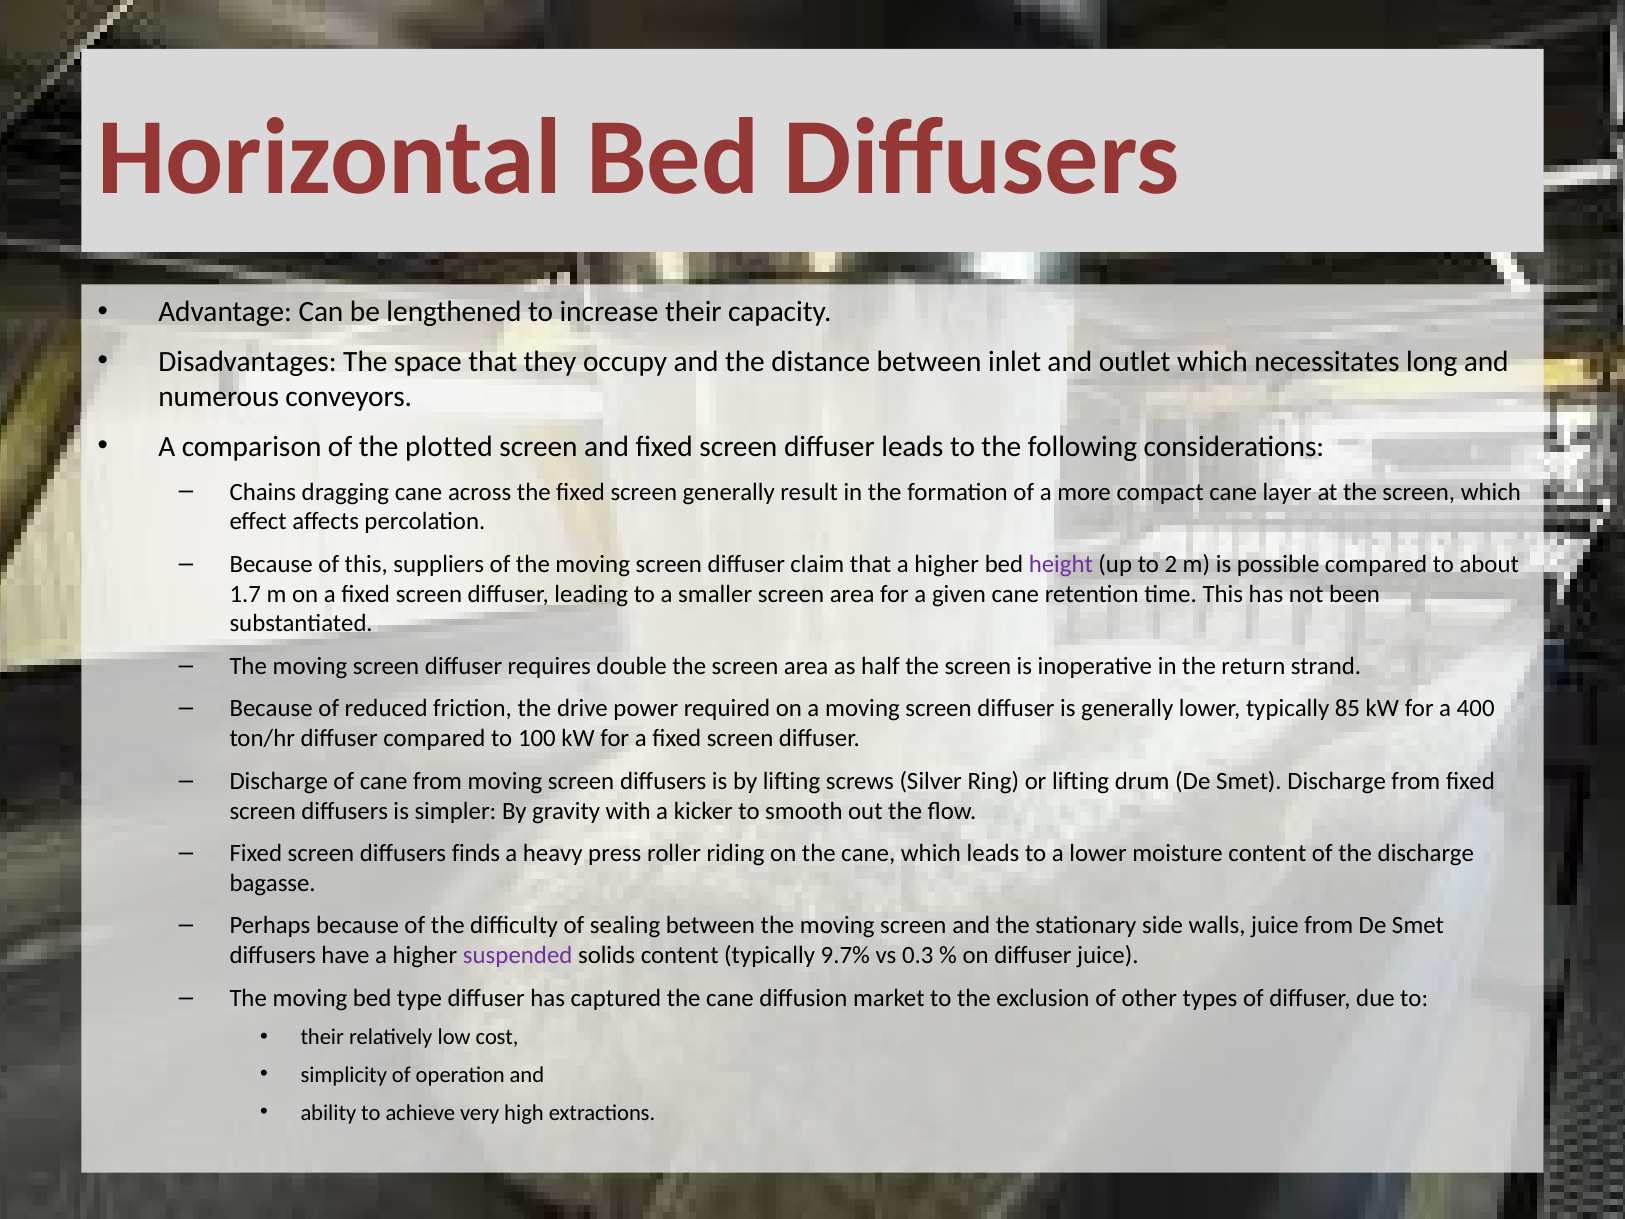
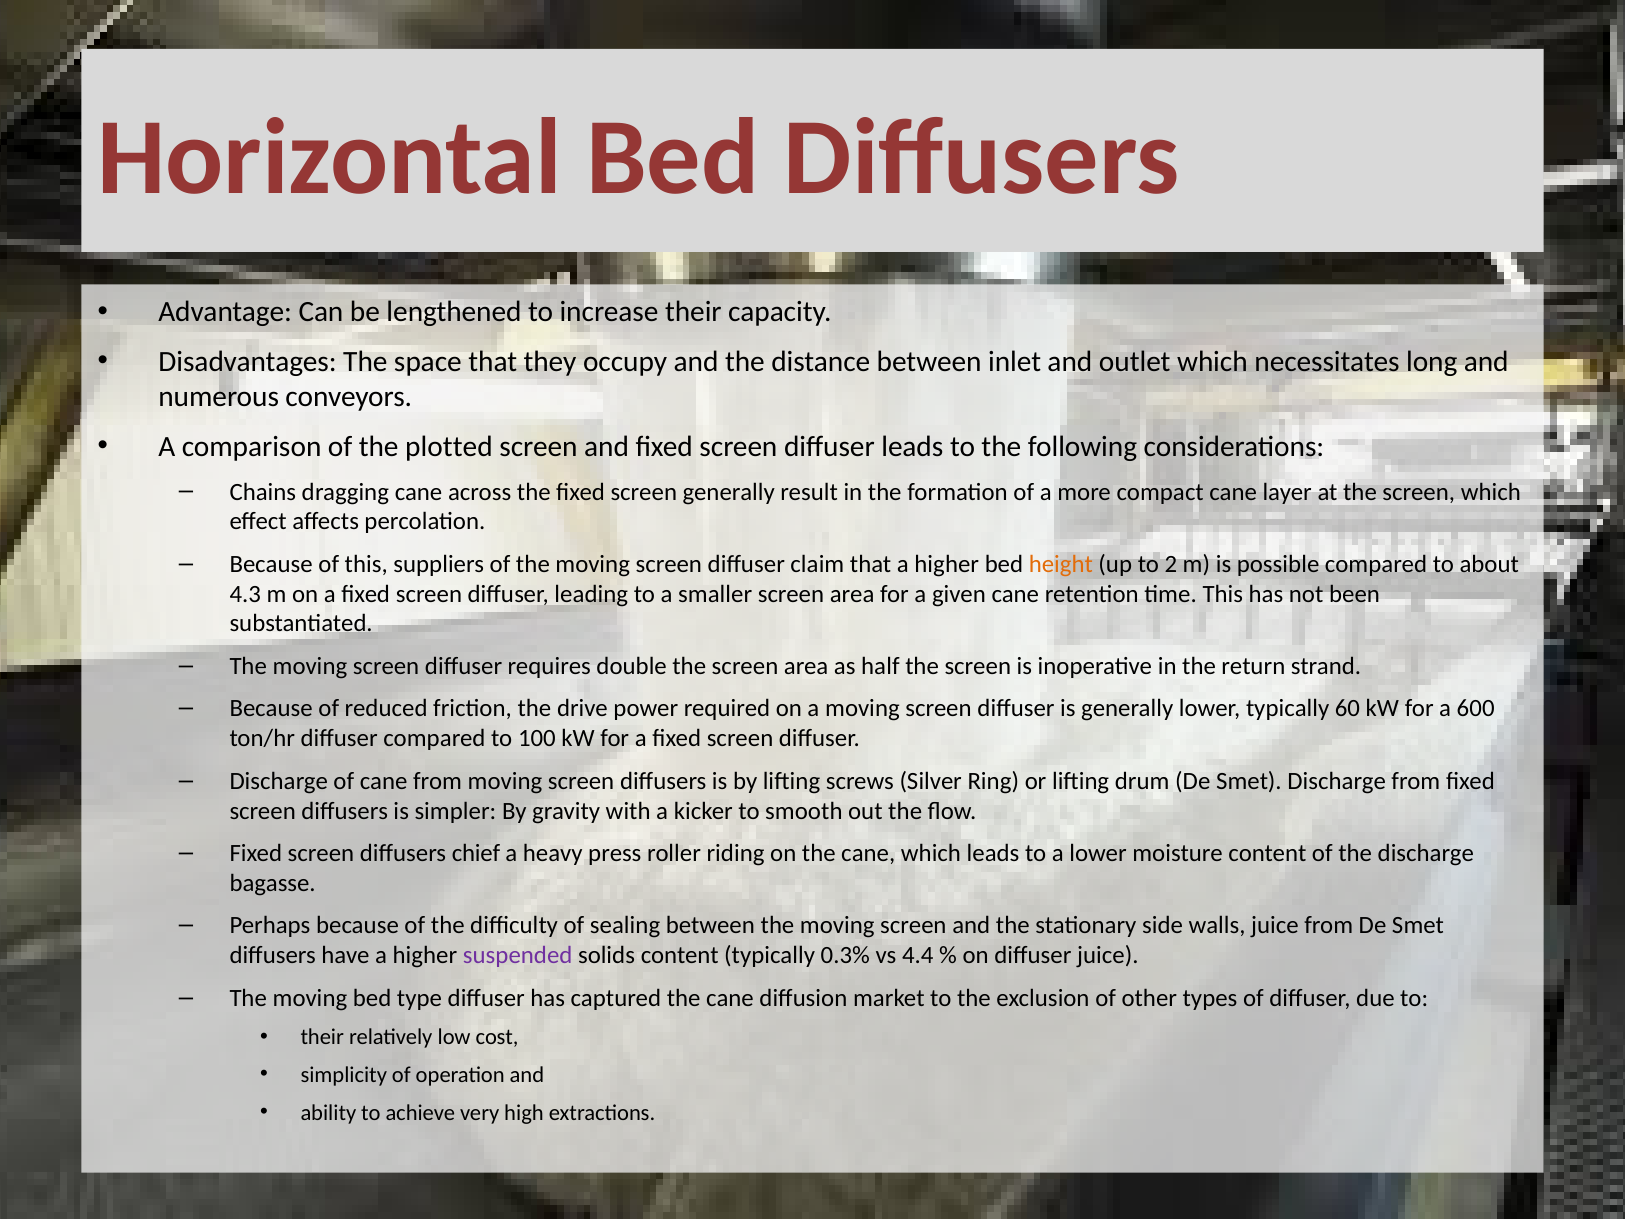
height colour: purple -> orange
1.7: 1.7 -> 4.3
85: 85 -> 60
400: 400 -> 600
finds: finds -> chief
9.7%: 9.7% -> 0.3%
0.3: 0.3 -> 4.4
